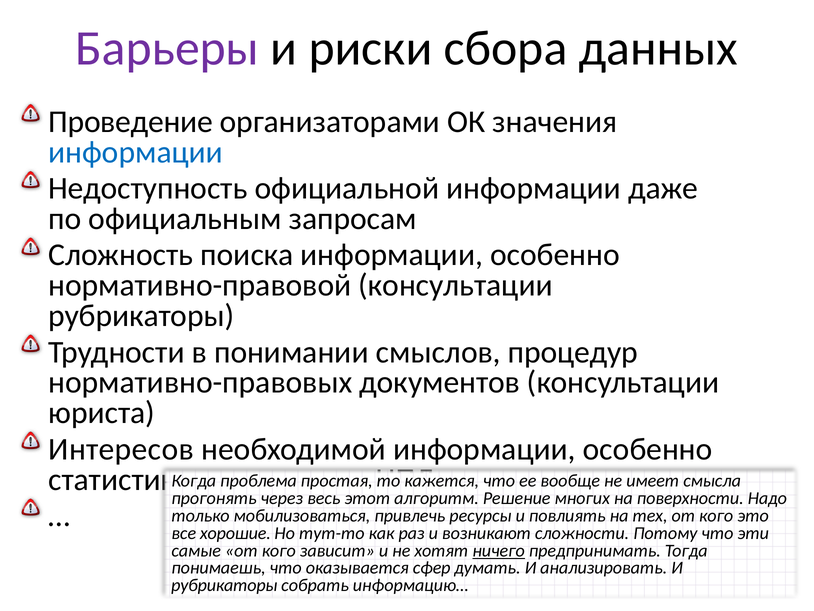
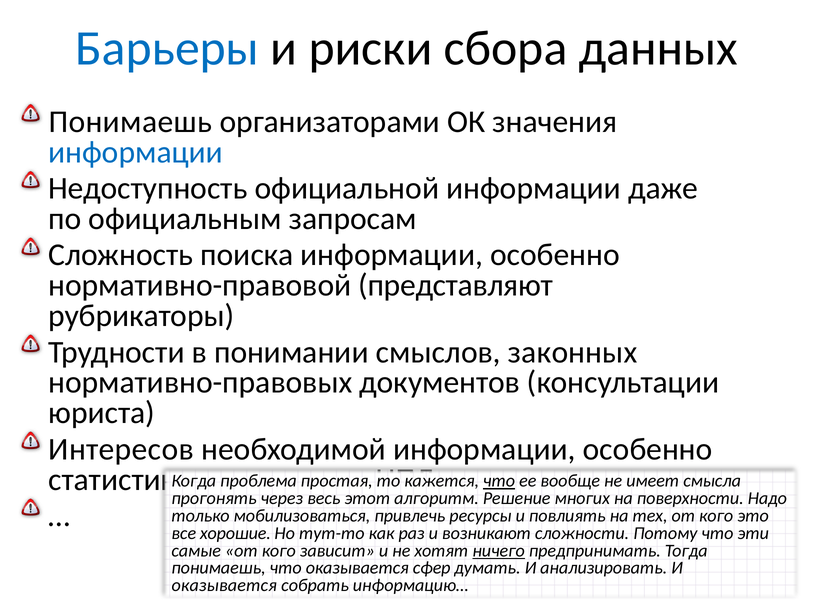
Барьеры colour: purple -> blue
Проведение at (131, 122): Проведение -> Понимаешь
нормативно-правовой консультации: консультации -> представляют
процедур: процедур -> законных
что at (499, 481) underline: none -> present
рубрикаторы at (224, 585): рубрикаторы -> оказывается
